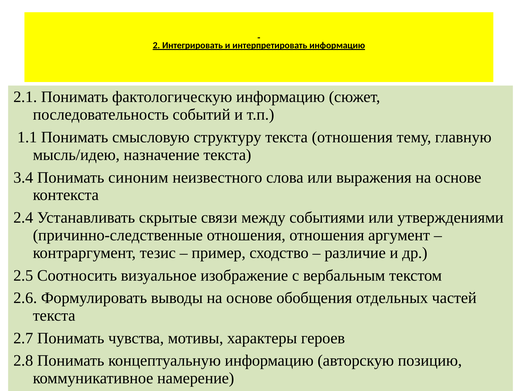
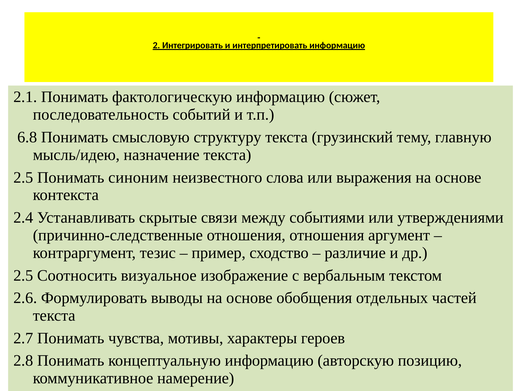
1.1: 1.1 -> 6.8
текста отношения: отношения -> грузинский
3.4 at (23, 177): 3.4 -> 2.5
